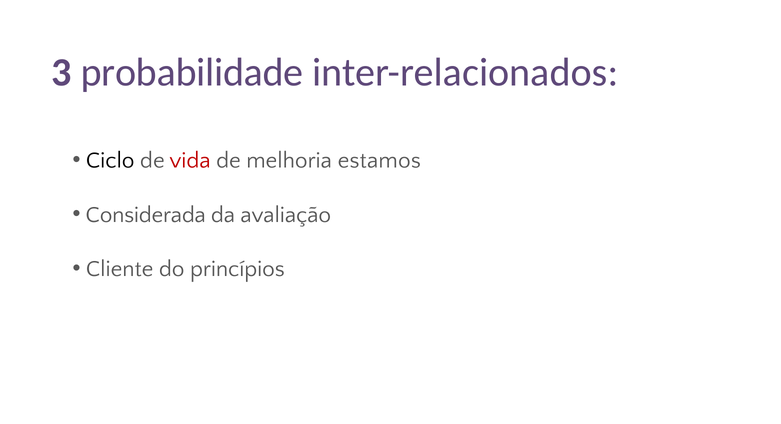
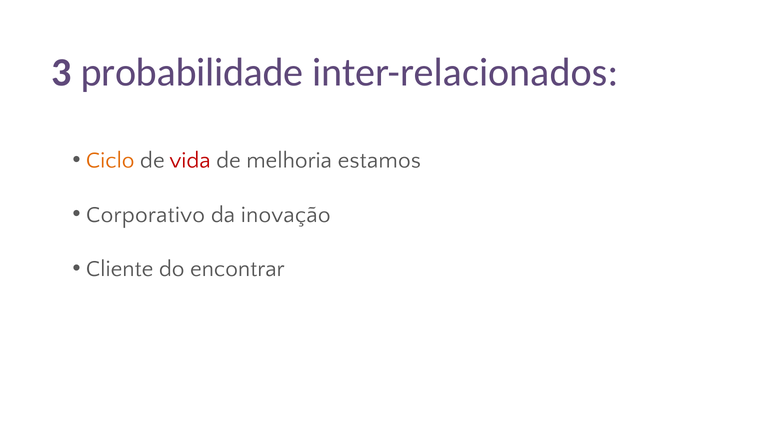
Ciclo colour: black -> orange
Considerada: Considerada -> Corporativo
avaliação: avaliação -> inovação
princípios: princípios -> encontrar
